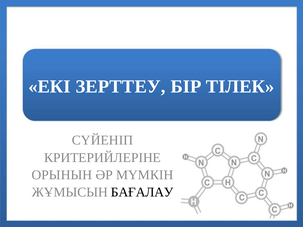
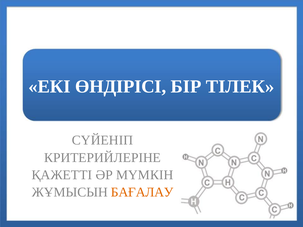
ЗЕРТТЕУ: ЗЕРТТЕУ -> ӨНДІРІСІ
ОРЫНЫН: ОРЫНЫН -> ҚАЖЕТТІ
БАҒАЛАУ colour: black -> orange
